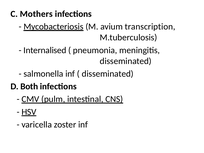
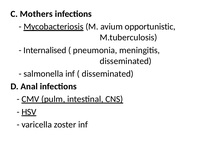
transcription: transcription -> opportunistic
Both: Both -> Anal
